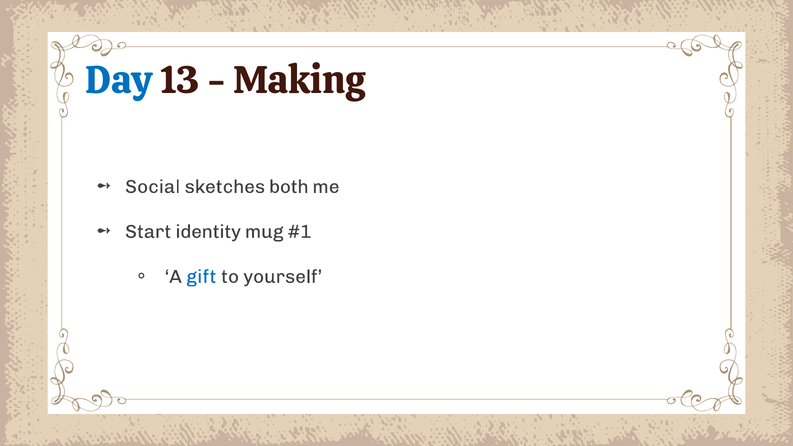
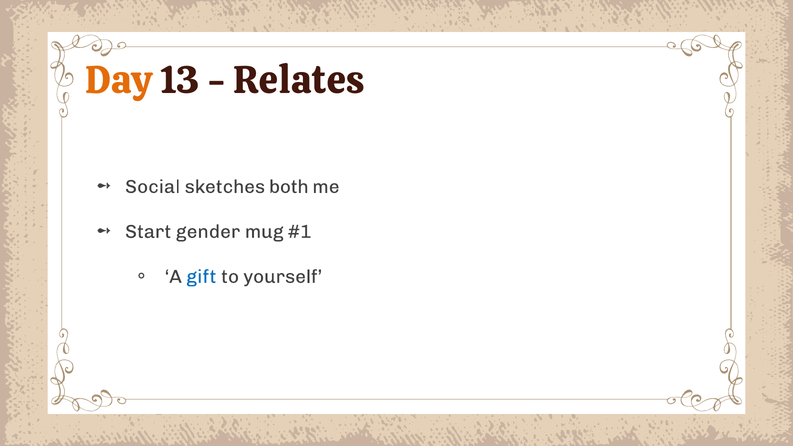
Day colour: blue -> orange
Making: Making -> Relates
identity: identity -> gender
